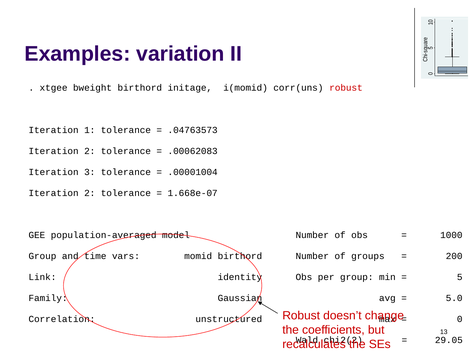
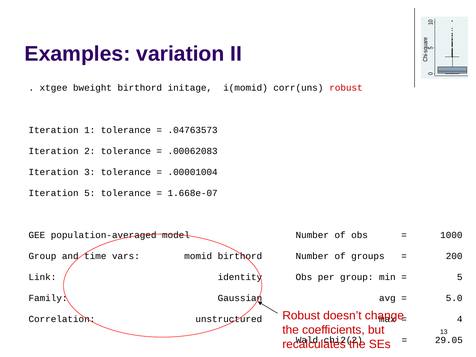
2 at (90, 193): 2 -> 5
0 at (460, 319): 0 -> 4
